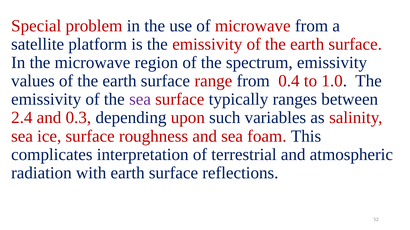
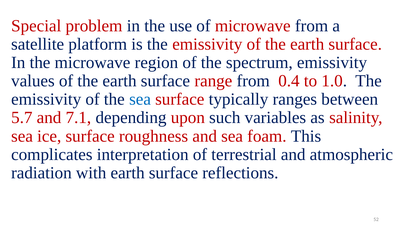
sea at (140, 100) colour: purple -> blue
2.4: 2.4 -> 5.7
0.3: 0.3 -> 7.1
